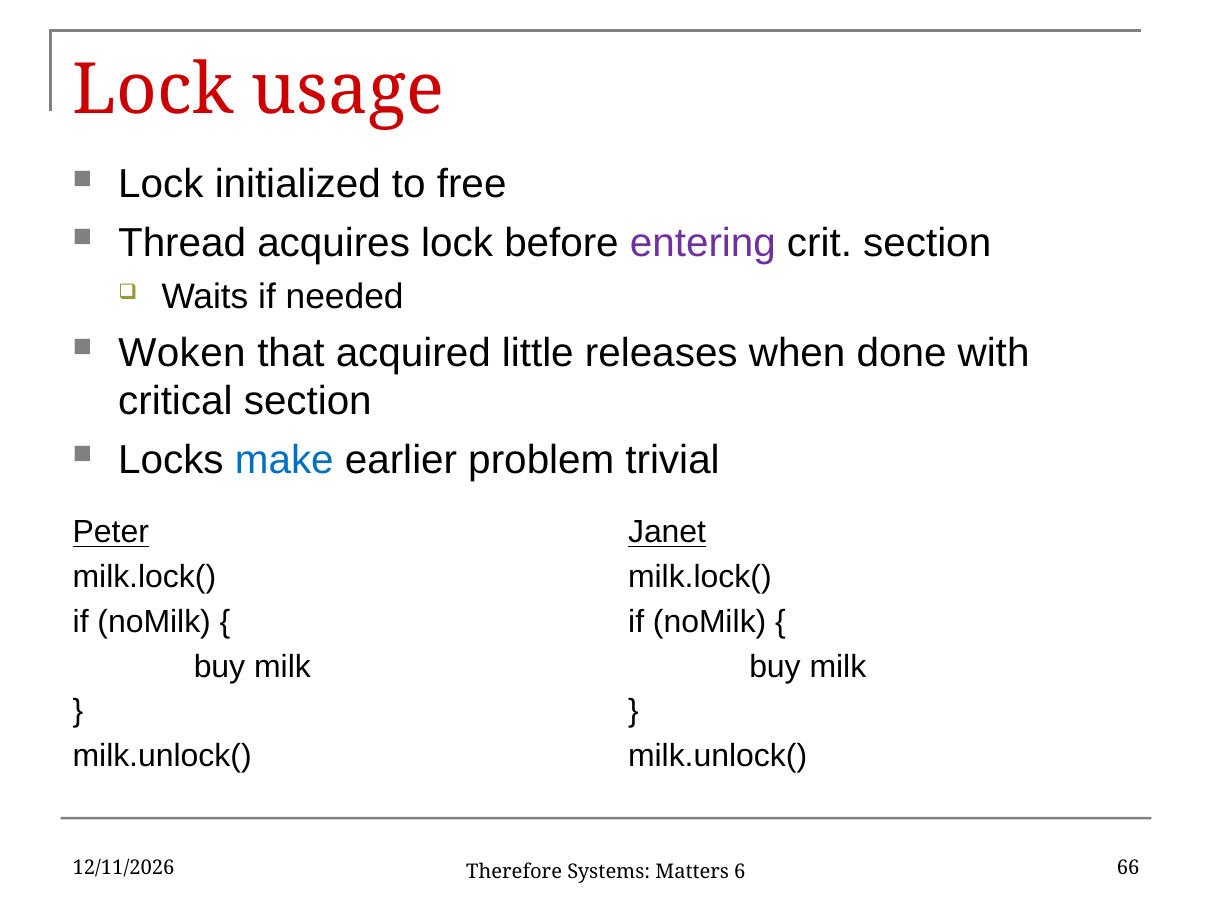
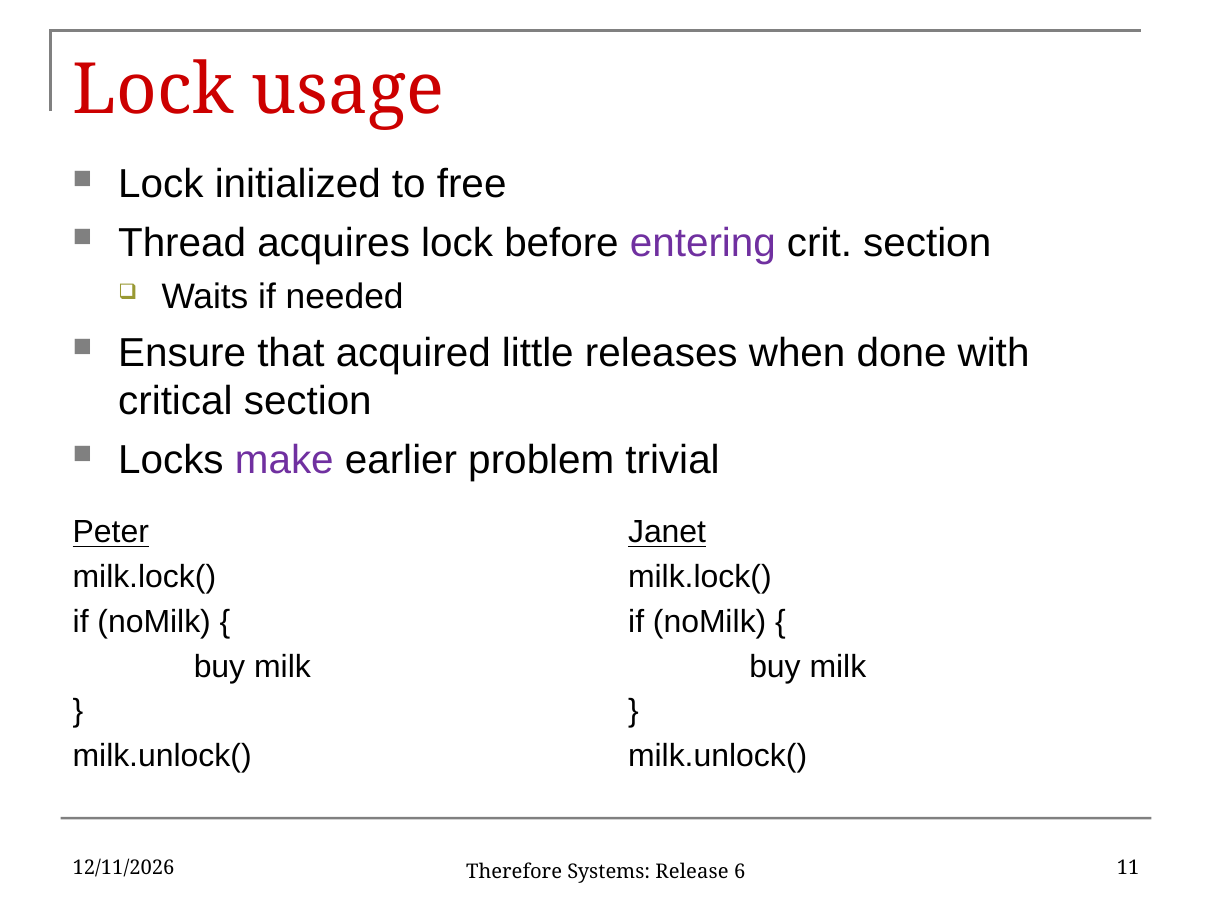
Woken: Woken -> Ensure
make colour: blue -> purple
66: 66 -> 11
Matters: Matters -> Release
